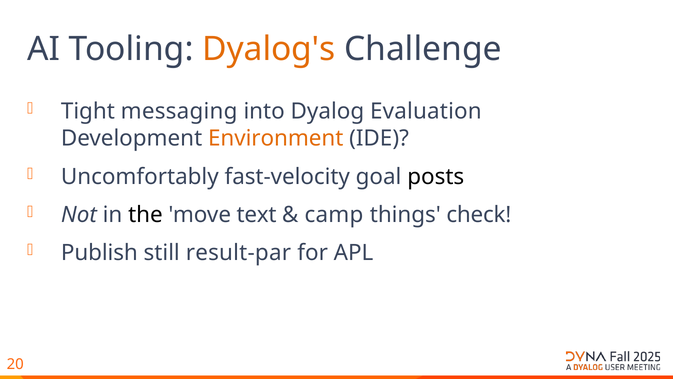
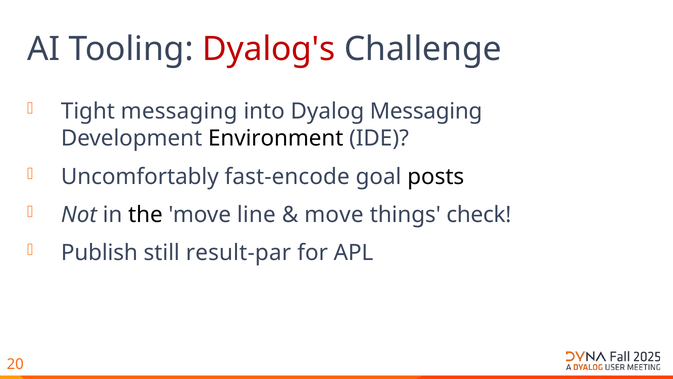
Dyalog's colour: orange -> red
Dyalog Evaluation: Evaluation -> Messaging
Environment colour: orange -> black
fast-velocity: fast-velocity -> fast-encode
text: text -> line
camp at (334, 215): camp -> move
